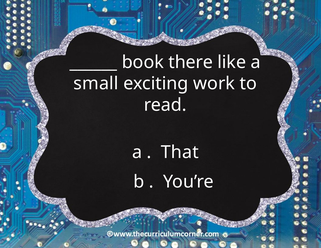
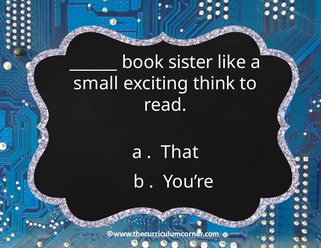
there: there -> sister
work: work -> think
